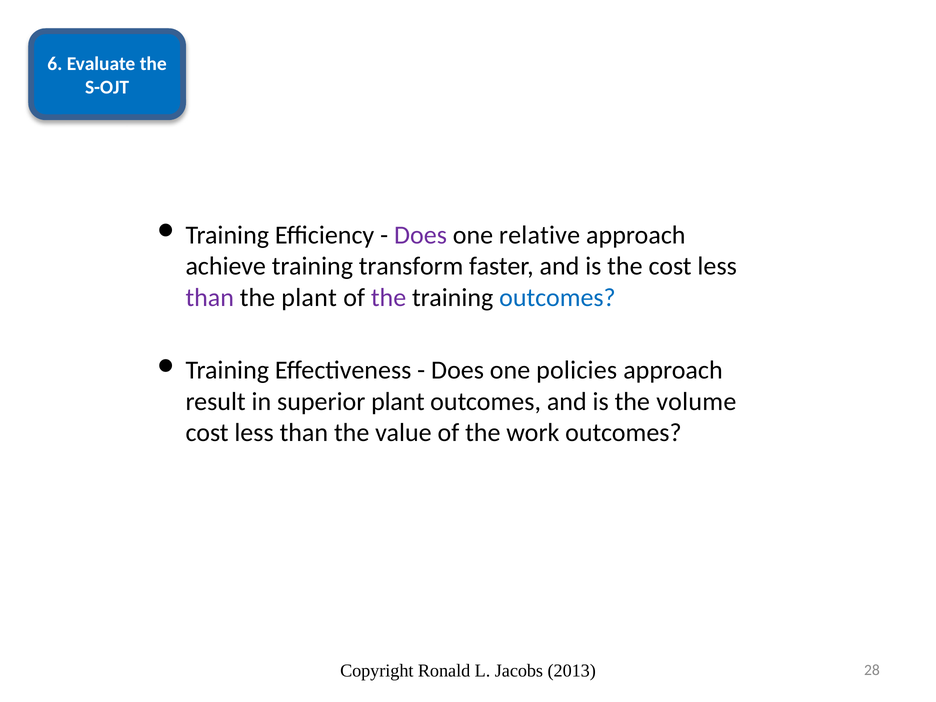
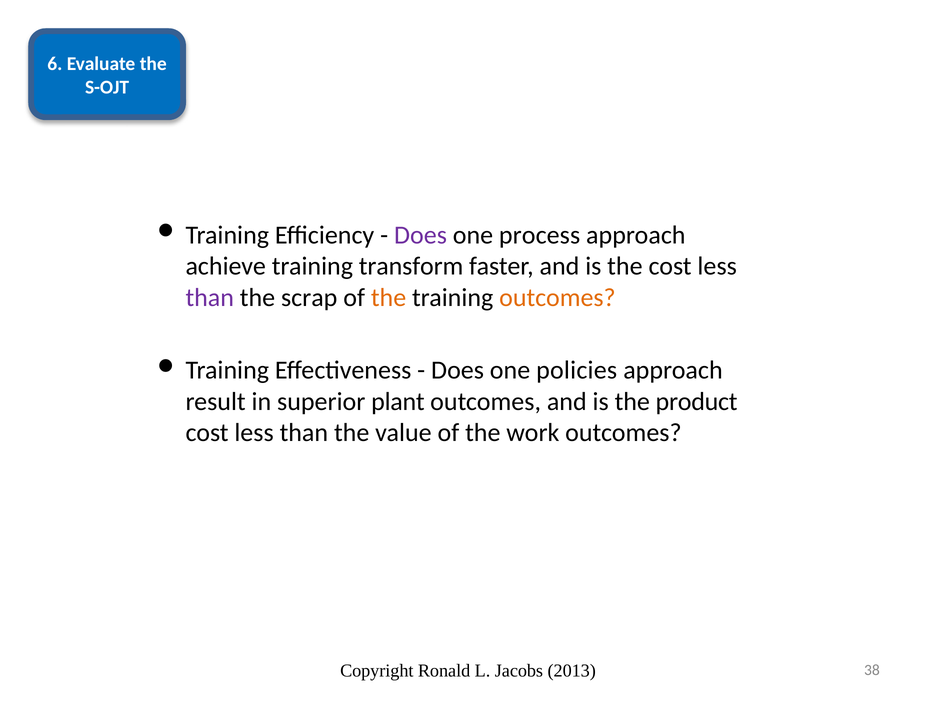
relative: relative -> process
the plant: plant -> scrap
the at (389, 297) colour: purple -> orange
outcomes at (557, 297) colour: blue -> orange
volume: volume -> product
28: 28 -> 38
